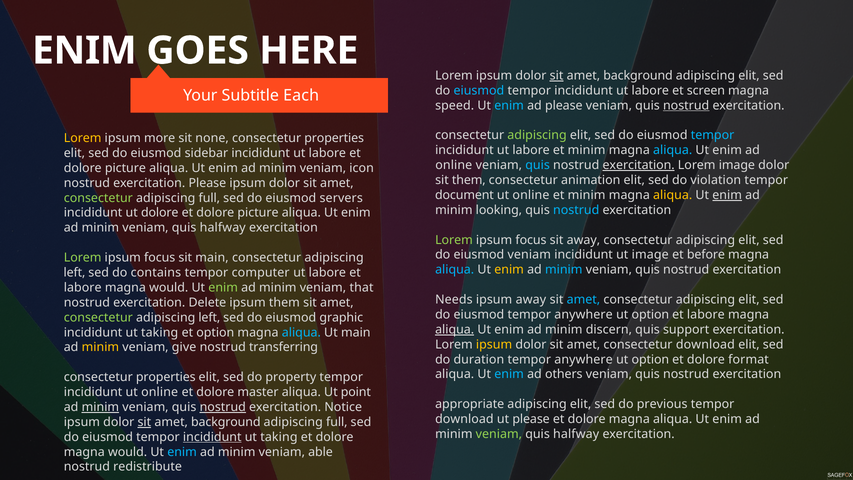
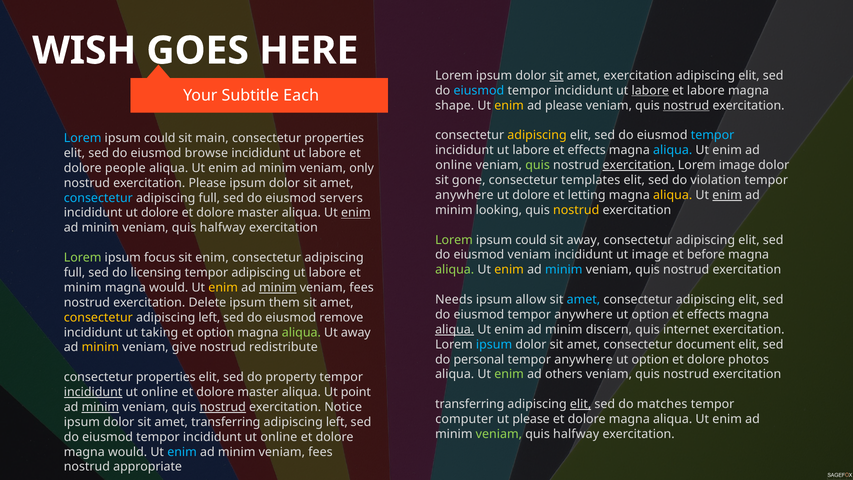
ENIM at (84, 51): ENIM -> WISH
background at (638, 76): background -> exercitation
labore at (650, 90) underline: none -> present
et screen: screen -> labore
speed: speed -> shape
enim at (509, 105) colour: light blue -> yellow
adipiscing at (537, 135) colour: light green -> yellow
Lorem at (83, 138) colour: yellow -> light blue
more at (160, 138): more -> could
none: none -> main
labore et minim: minim -> effects
sidebar: sidebar -> browse
quis at (538, 165) colour: light blue -> light green
picture at (125, 168): picture -> people
icon: icon -> only
sit them: them -> gone
animation: animation -> templates
document at (464, 195): document -> anywhere
online at (531, 195): online -> dolore
minim at (587, 195): minim -> letting
consectetur at (98, 198) colour: light green -> light blue
nostrud at (576, 210) colour: light blue -> yellow
picture at (258, 213): picture -> master
enim at (356, 213) underline: none -> present
focus at (531, 240): focus -> could
sit main: main -> enim
aliqua at (455, 270) colour: light blue -> light green
left at (74, 273): left -> full
contains: contains -> licensing
tempor computer: computer -> adipiscing
labore at (83, 287): labore -> minim
enim at (223, 287) colour: light green -> yellow
minim at (278, 287) underline: none -> present
that at (362, 287): that -> fees
ipsum away: away -> allow
labore at (706, 314): labore -> effects
consectetur at (98, 317) colour: light green -> yellow
graphic: graphic -> remove
support: support -> internet
aliqua at (301, 332) colour: light blue -> light green
Ut main: main -> away
ipsum at (494, 344) colour: yellow -> light blue
consectetur download: download -> document
transferring: transferring -> redistribute
duration: duration -> personal
format: format -> photos
enim at (509, 374) colour: light blue -> light green
incididunt at (93, 392) underline: none -> present
appropriate at (470, 404): appropriate -> transferring
elit at (581, 404) underline: none -> present
previous: previous -> matches
download at (464, 419): download -> computer
sit at (144, 422) underline: present -> none
background at (226, 422): background -> transferring
full at (337, 422): full -> left
incididunt at (212, 437) underline: present -> none
taking at (279, 437): taking -> online
able at (321, 452): able -> fees
redistribute: redistribute -> appropriate
